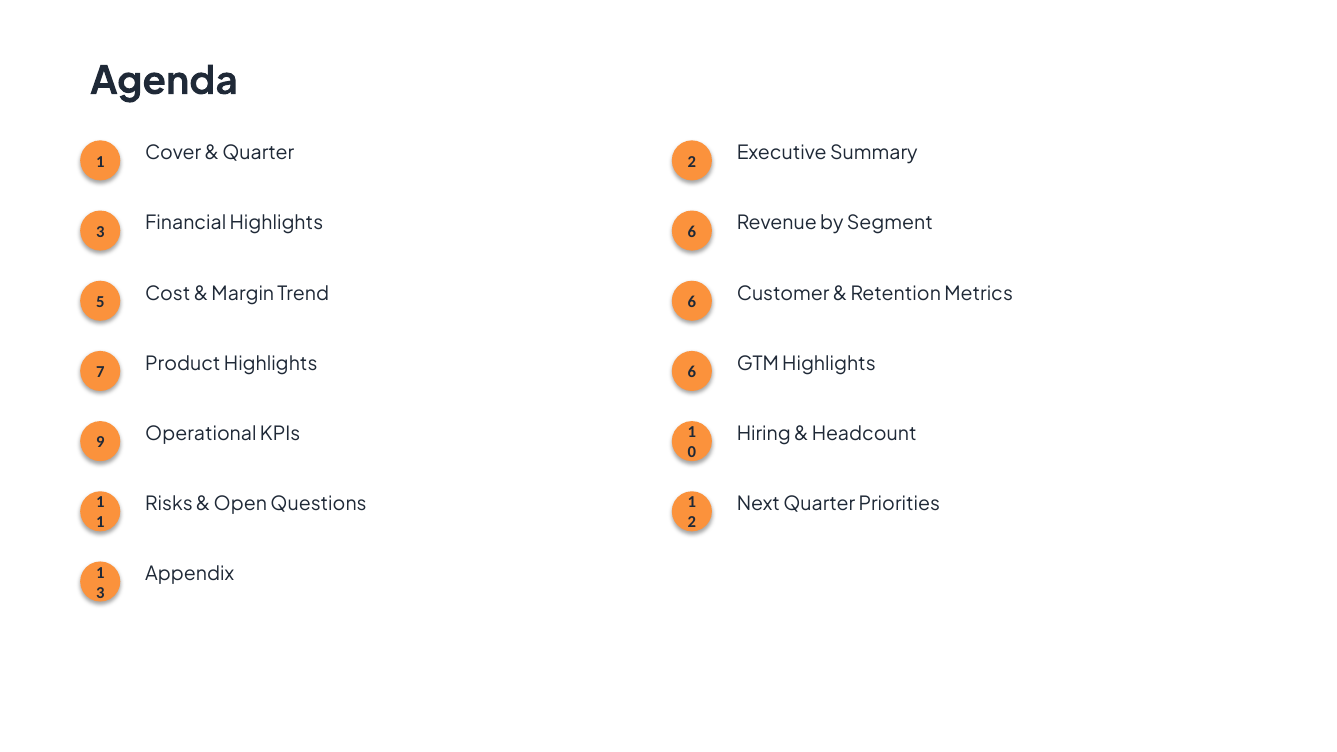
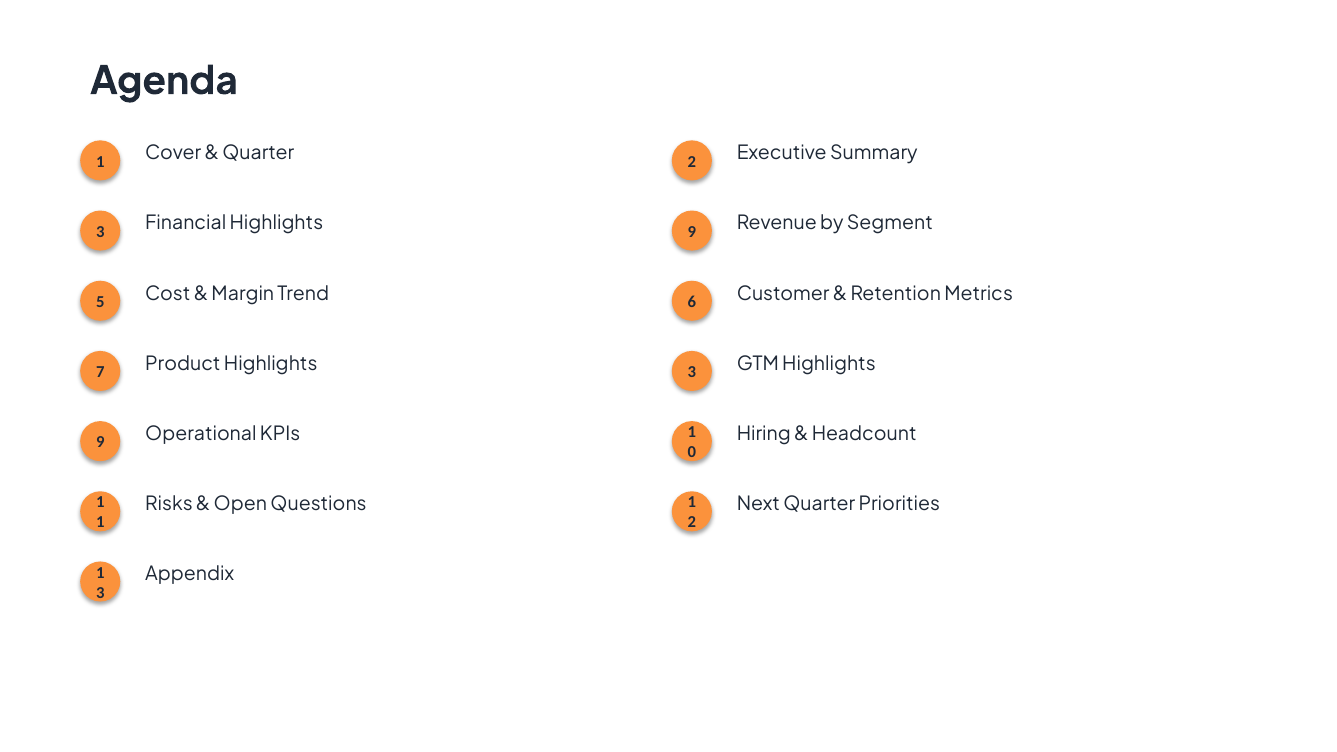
Financial Highlights 6: 6 -> 9
Product Highlights 6: 6 -> 3
